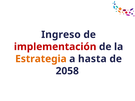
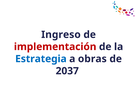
Estrategia colour: orange -> blue
hasta: hasta -> obras
2058: 2058 -> 2037
